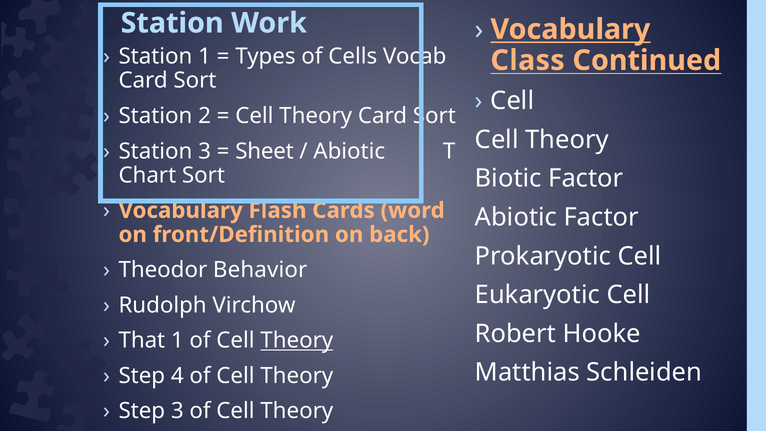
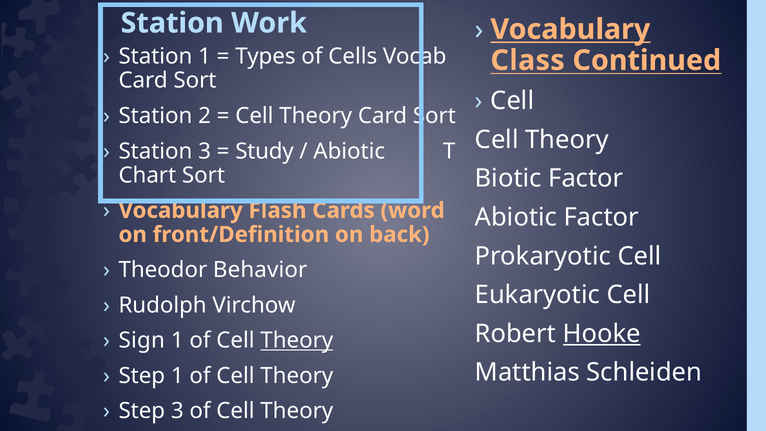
Sheet: Sheet -> Study
Hooke underline: none -> present
That: That -> Sign
Step 4: 4 -> 1
